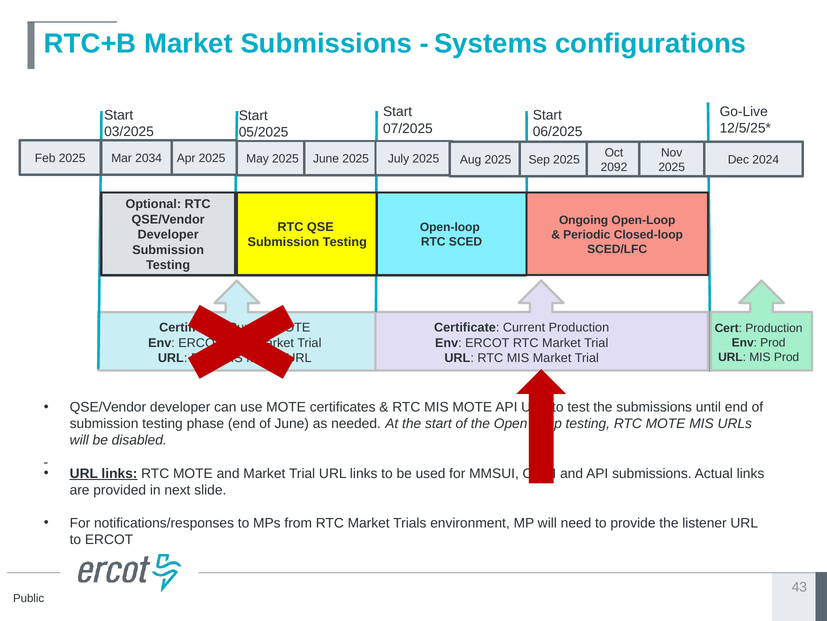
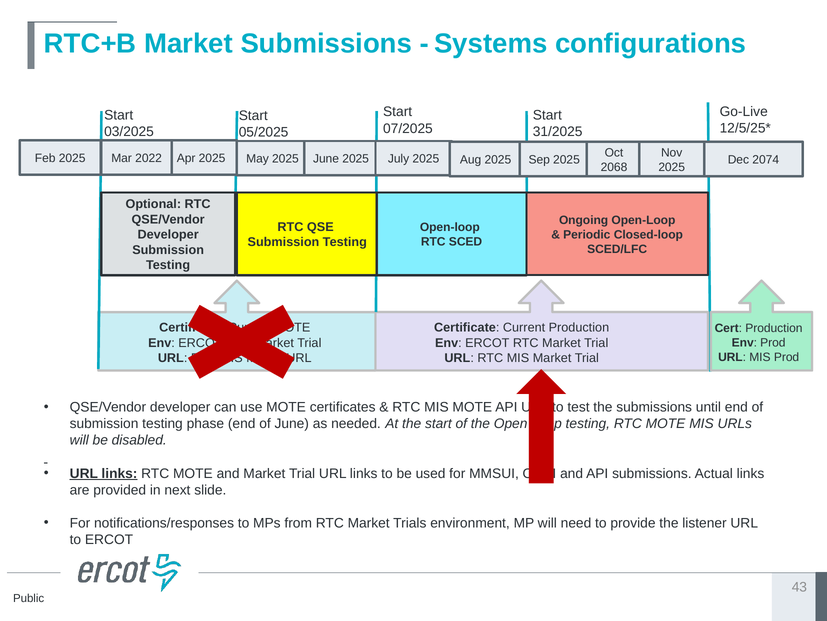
06/2025: 06/2025 -> 31/2025
2034: 2034 -> 2022
2024: 2024 -> 2074
2092: 2092 -> 2068
